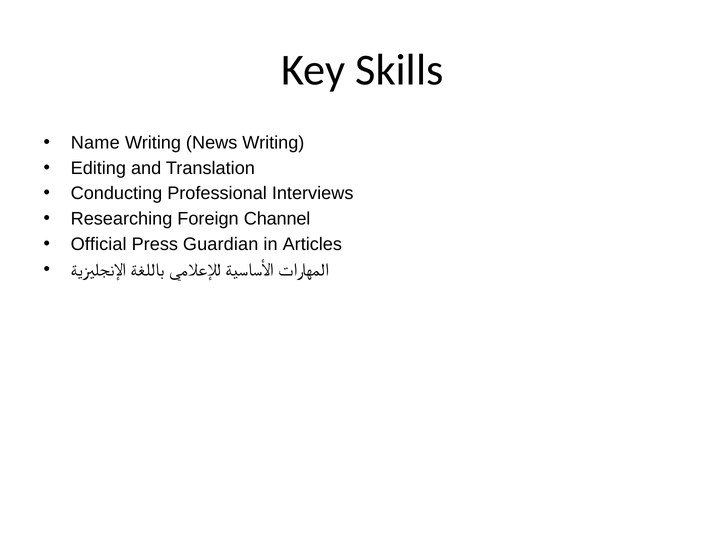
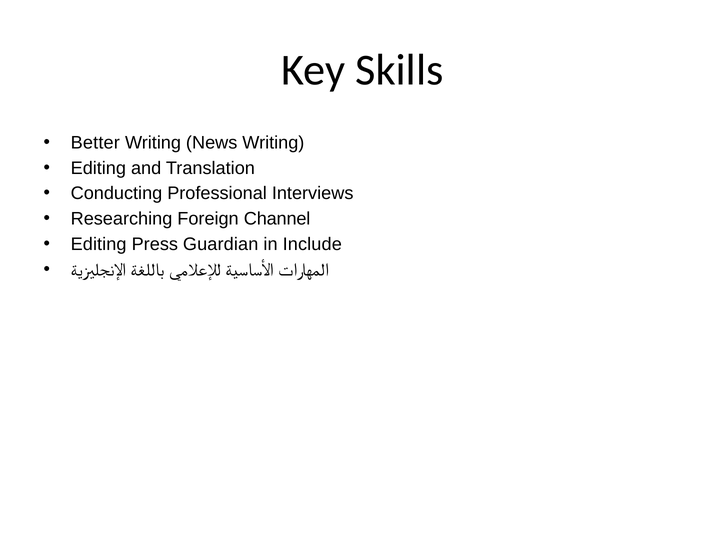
Name: Name -> Better
Official at (99, 244): Official -> Editing
Articles: Articles -> Include
